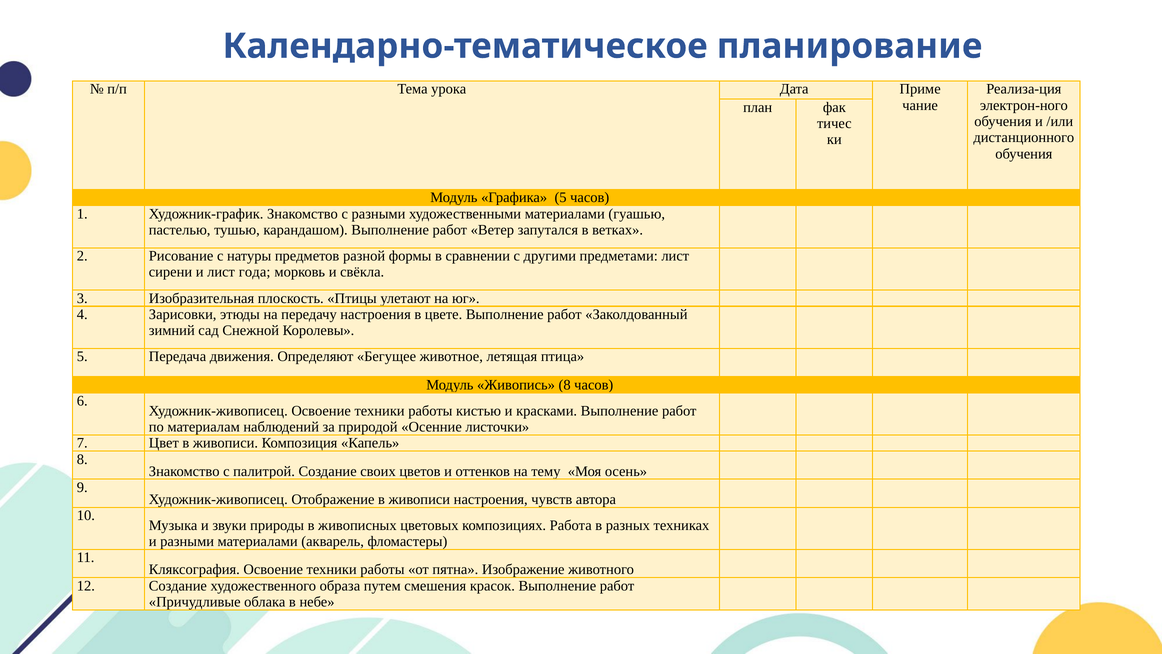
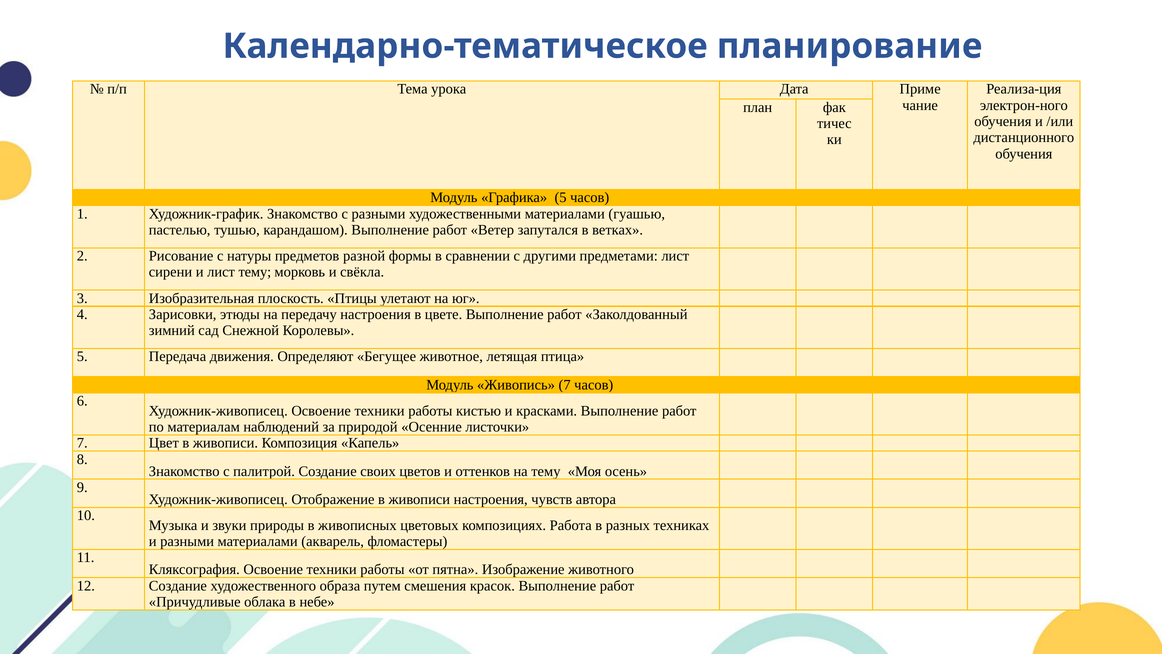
лист года: года -> тему
Живопись 8: 8 -> 7
